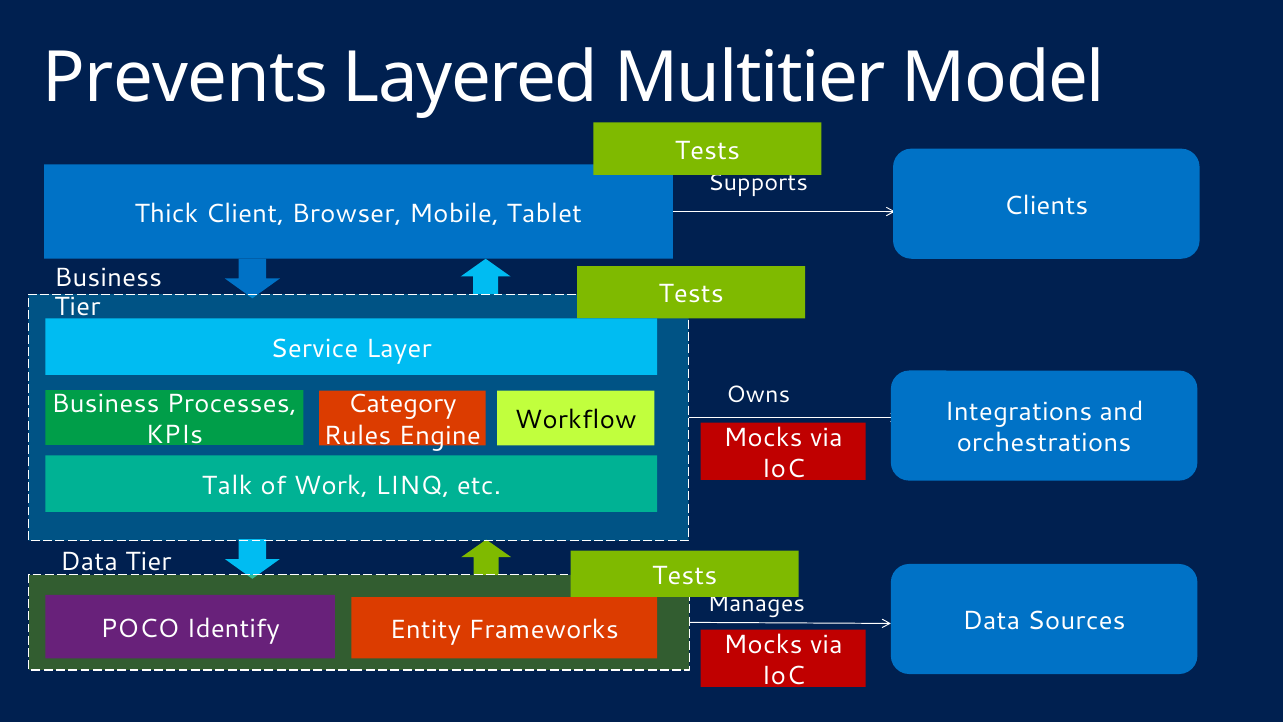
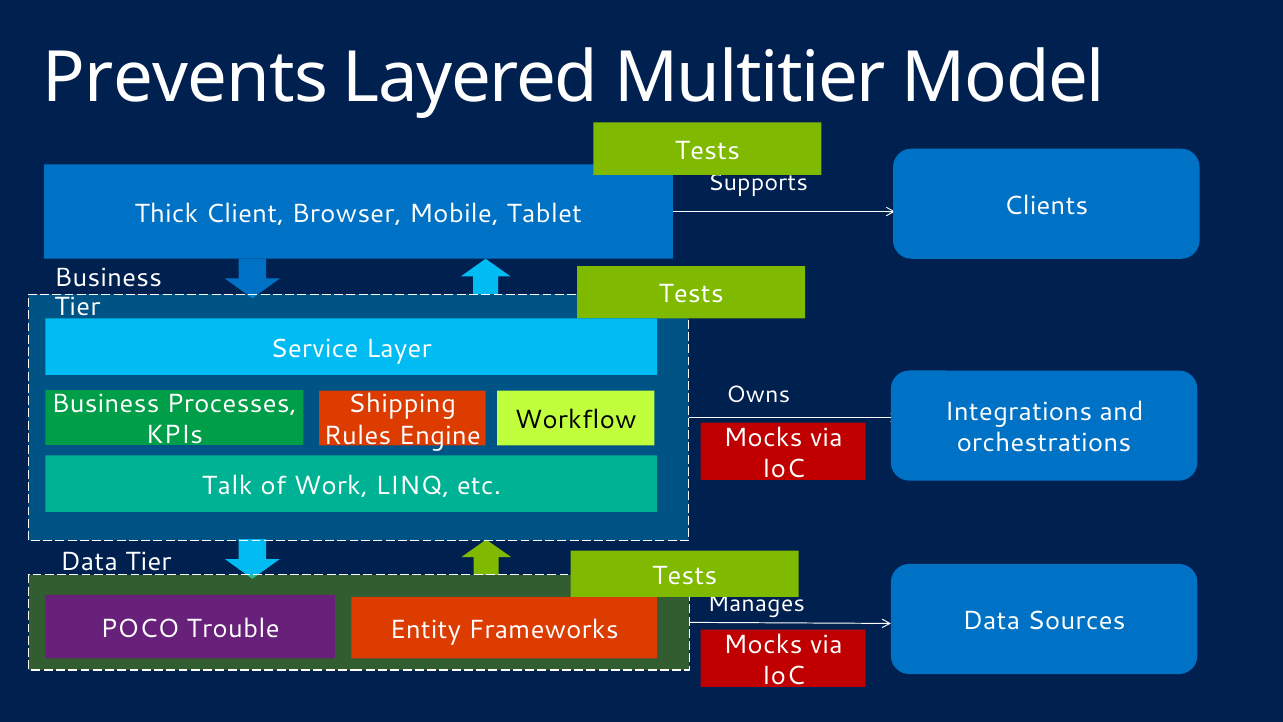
Category: Category -> Shipping
Identify: Identify -> Trouble
